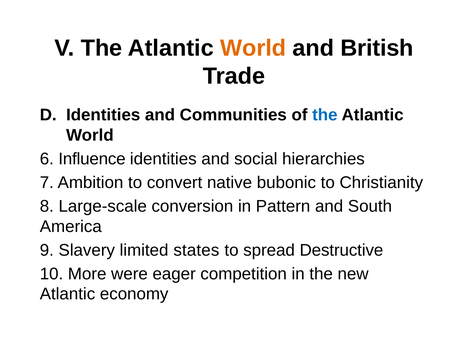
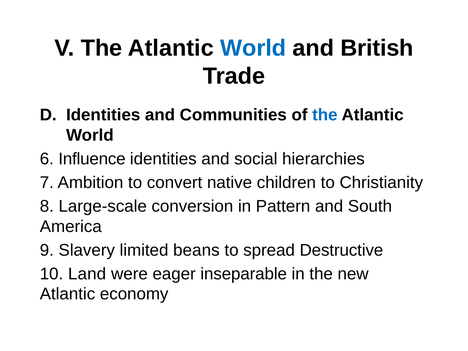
World at (253, 48) colour: orange -> blue
bubonic: bubonic -> children
states: states -> beans
More: More -> Land
competition: competition -> inseparable
